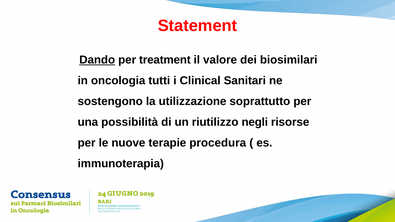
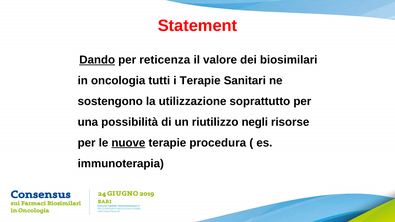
treatment: treatment -> reticenza
i Clinical: Clinical -> Terapie
nuove underline: none -> present
